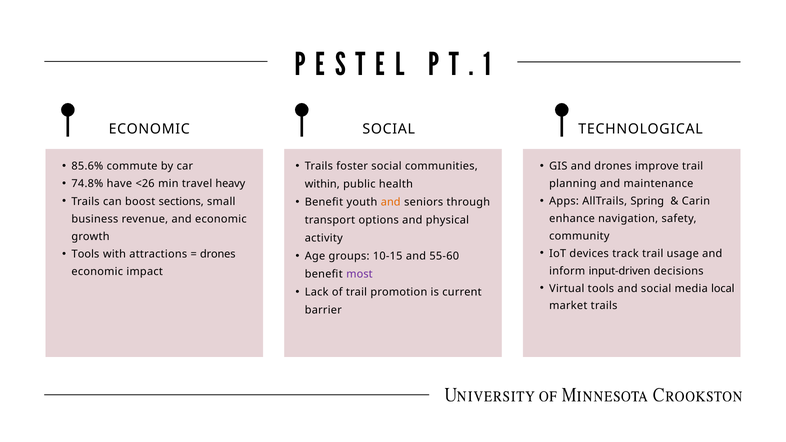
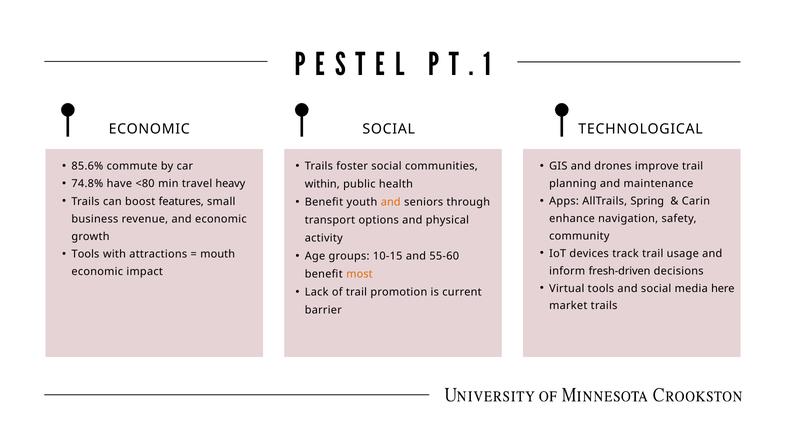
<26: <26 -> <80
sections: sections -> features
drones at (218, 254): drones -> mouth
input-driven: input-driven -> fresh-driven
most colour: purple -> orange
local: local -> here
